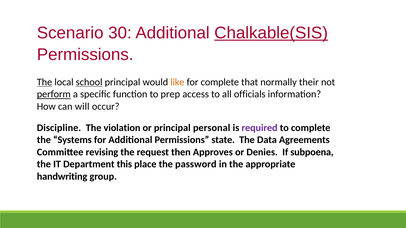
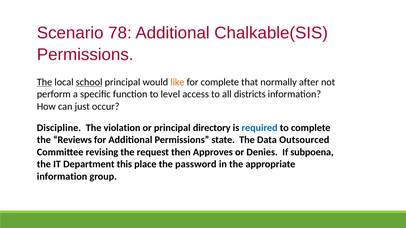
30: 30 -> 78
Chalkable(SIS underline: present -> none
their: their -> after
perform underline: present -> none
prep: prep -> level
officials: officials -> districts
will: will -> just
personal: personal -> directory
required colour: purple -> blue
Systems: Systems -> Reviews
Agreements: Agreements -> Outsourced
handwriting at (62, 177): handwriting -> information
